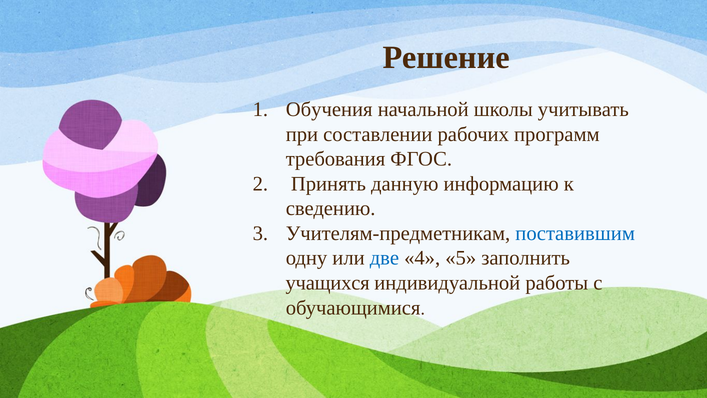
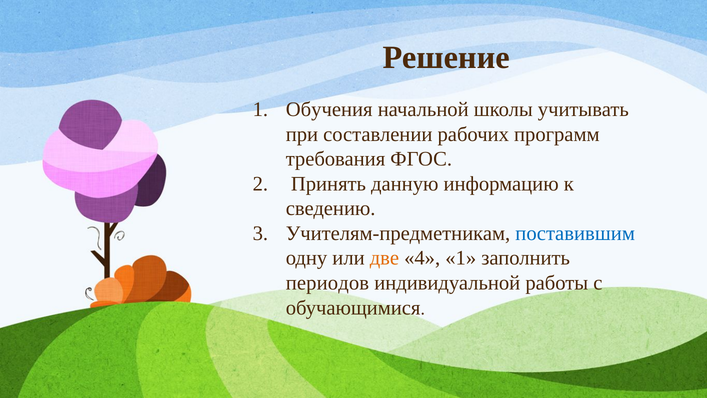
две colour: blue -> orange
4 5: 5 -> 1
учащихся: учащихся -> периодов
